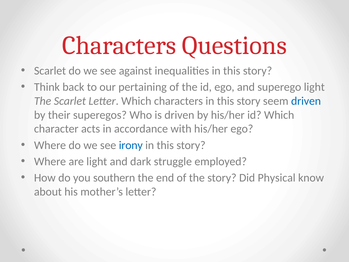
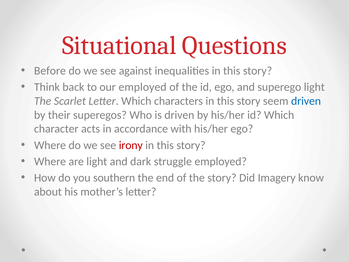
Characters at (119, 45): Characters -> Situational
Scarlet at (50, 71): Scarlet -> Before
our pertaining: pertaining -> employed
irony colour: blue -> red
Physical: Physical -> Imagery
